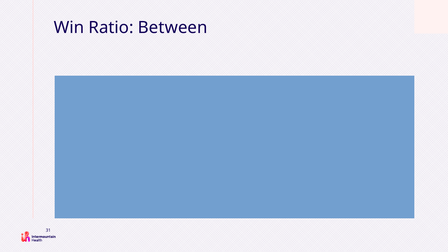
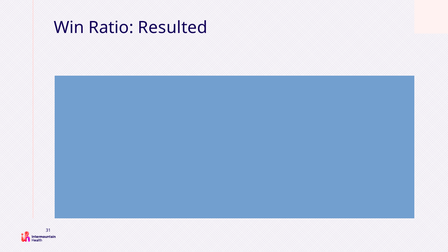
Between: Between -> Resulted
